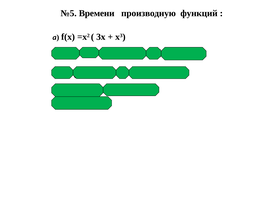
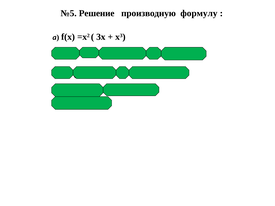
Времени: Времени -> Решение
функций: функций -> формулу
